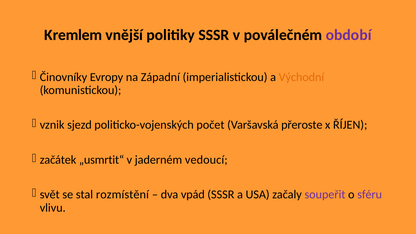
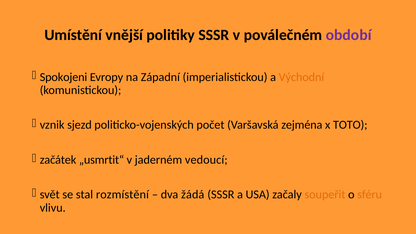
Kremlem: Kremlem -> Umístění
Činovníky: Činovníky -> Spokojeni
přeroste: přeroste -> zejména
ŘÍJEN: ŘÍJEN -> TOTO
vpád: vpád -> žádá
soupeřit colour: purple -> orange
sféru colour: purple -> orange
